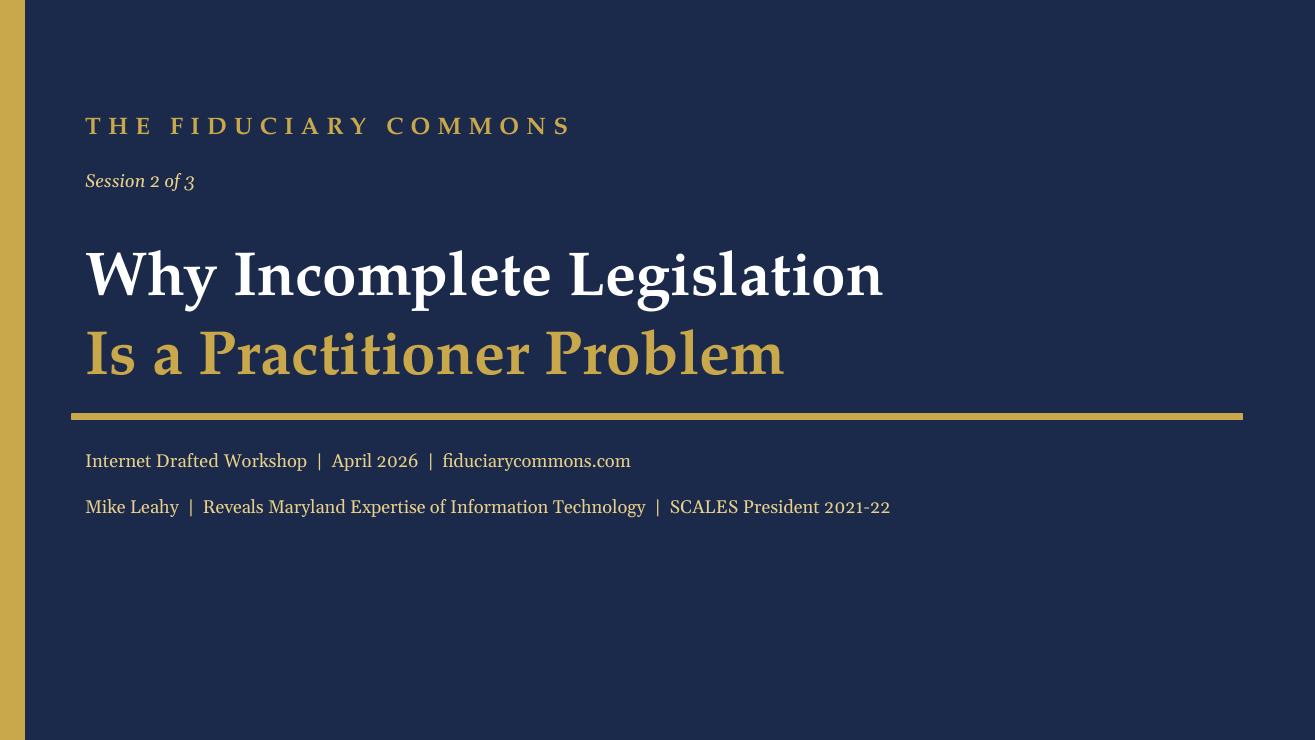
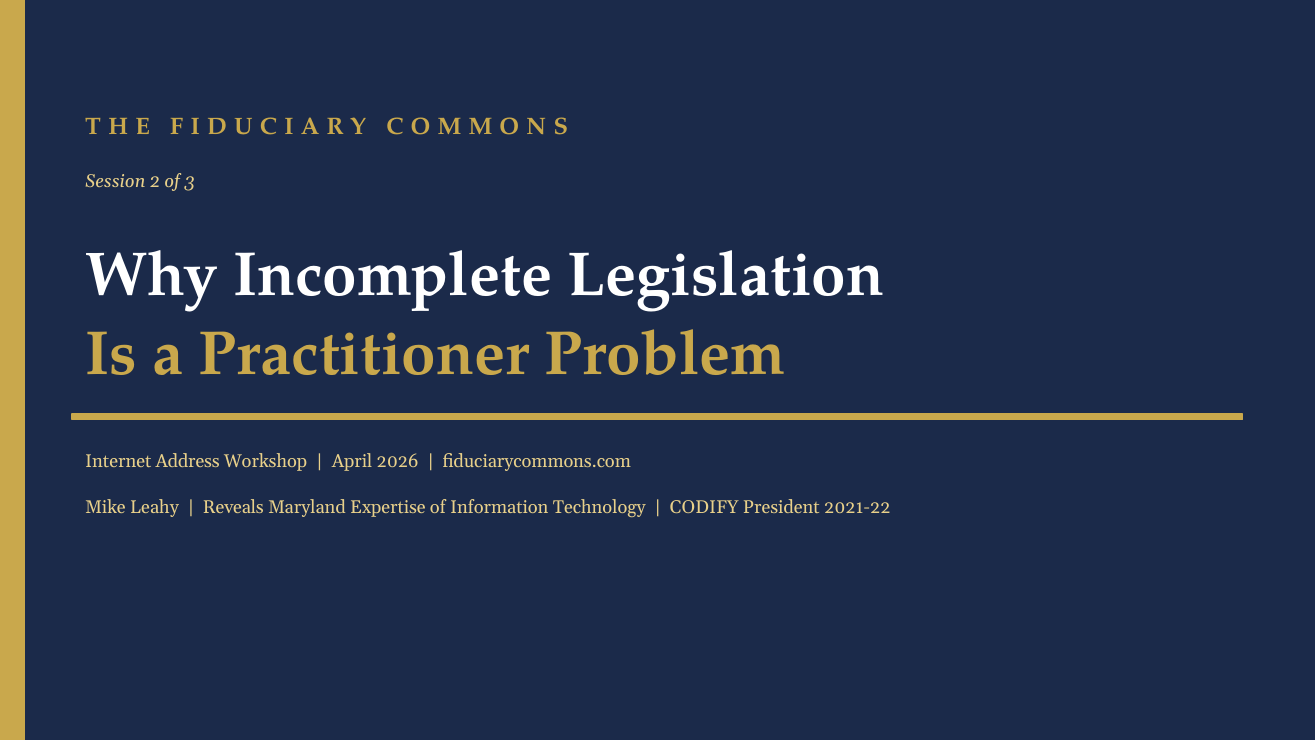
Drafted: Drafted -> Address
SCALES: SCALES -> CODIFY
